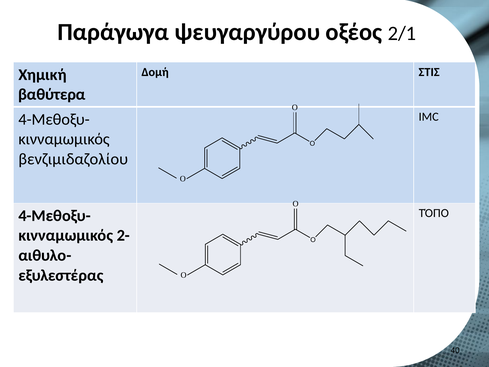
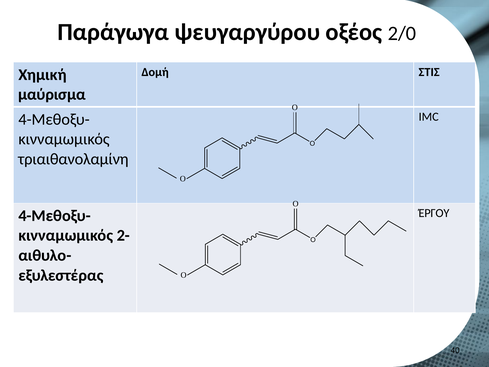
2/1: 2/1 -> 2/0
βαθύτερα: βαθύτερα -> μαύρισμα
βενζιμιδαζολίου: βενζιμιδαζολίου -> τριαιθανολαμίνη
ΤΌΠΟ: ΤΌΠΟ -> ΈΡΓΟΥ
